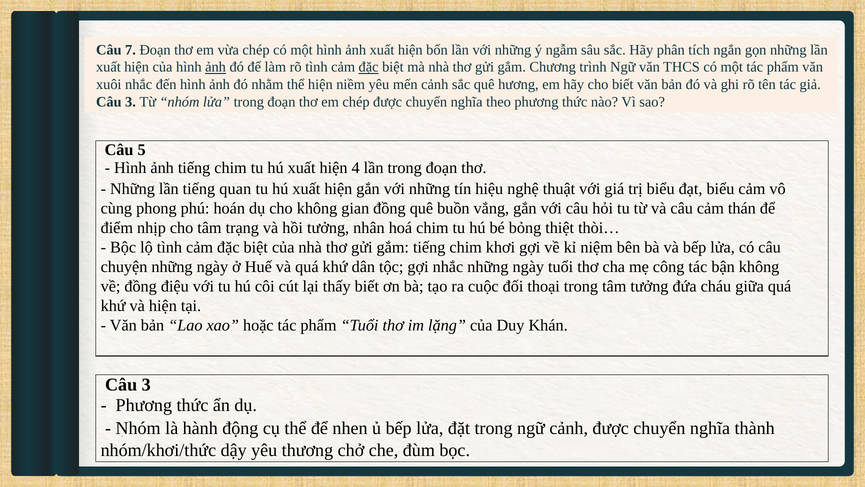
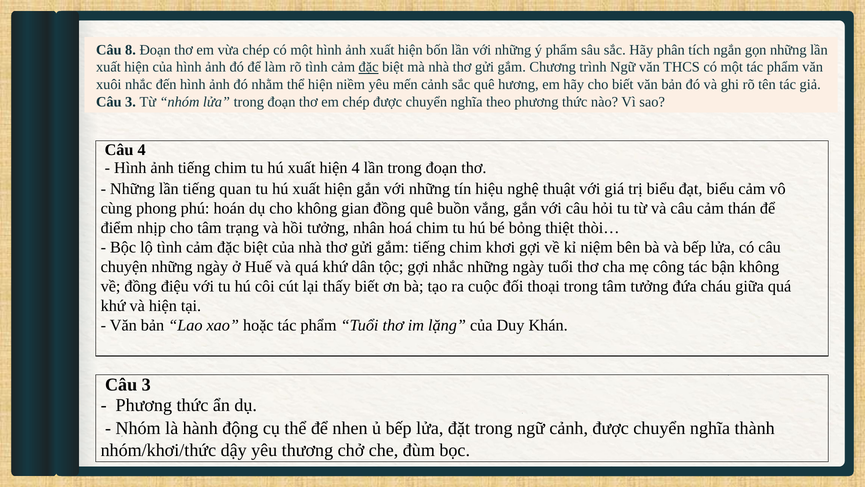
7: 7 -> 8
ý ngẫm: ngẫm -> phẩm
ảnh at (216, 67) underline: present -> none
Câu 5: 5 -> 4
